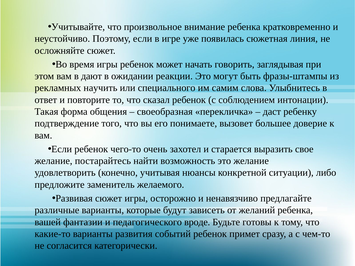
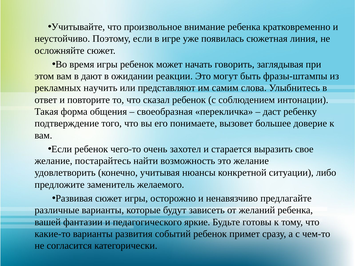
специального: специального -> представляют
вроде: вроде -> яркие
